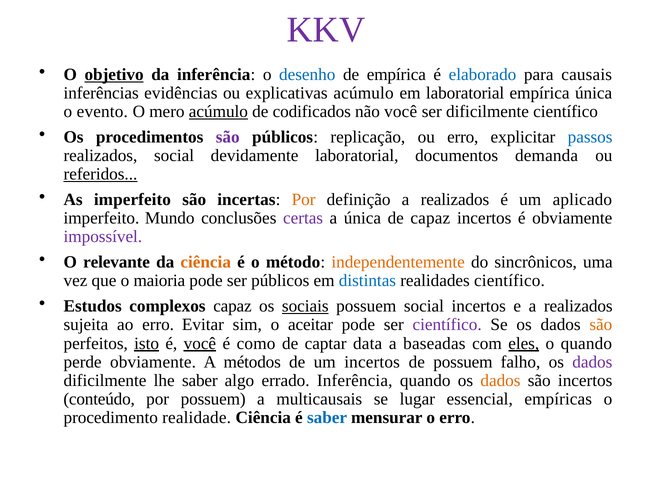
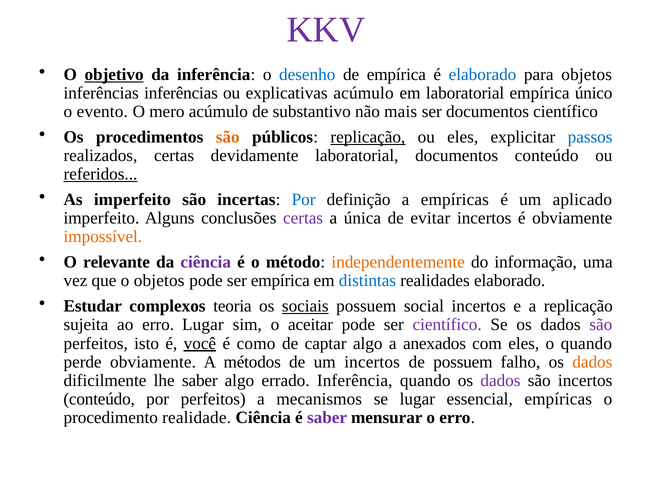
para causais: causais -> objetos
inferências evidências: evidências -> inferências
empírica única: única -> único
acúmulo at (218, 112) underline: present -> none
codificados: codificados -> substantivo
não você: você -> mais
ser dificilmente: dificilmente -> documentos
são at (228, 137) colour: purple -> orange
replicação at (368, 137) underline: none -> present
ou erro: erro -> eles
realizados social: social -> certas
documentos demanda: demanda -> conteúdo
Por at (304, 200) colour: orange -> blue
definição a realizados: realizados -> empíricas
Mundo: Mundo -> Alguns
de capaz: capaz -> evitar
impossível colour: purple -> orange
ciência at (206, 262) colour: orange -> purple
sincrônicos: sincrônicos -> informação
o maioria: maioria -> objetos
ser públicos: públicos -> empírica
realidades científico: científico -> elaborado
Estudos: Estudos -> Estudar
complexos capaz: capaz -> teoria
e a realizados: realizados -> replicação
erro Evitar: Evitar -> Lugar
são at (601, 325) colour: orange -> purple
isto underline: present -> none
captar data: data -> algo
baseadas: baseadas -> anexados
eles at (524, 343) underline: present -> none
dados at (592, 362) colour: purple -> orange
dados at (500, 381) colour: orange -> purple
por possuem: possuem -> perfeitos
multicausais: multicausais -> mecanismos
saber at (327, 418) colour: blue -> purple
